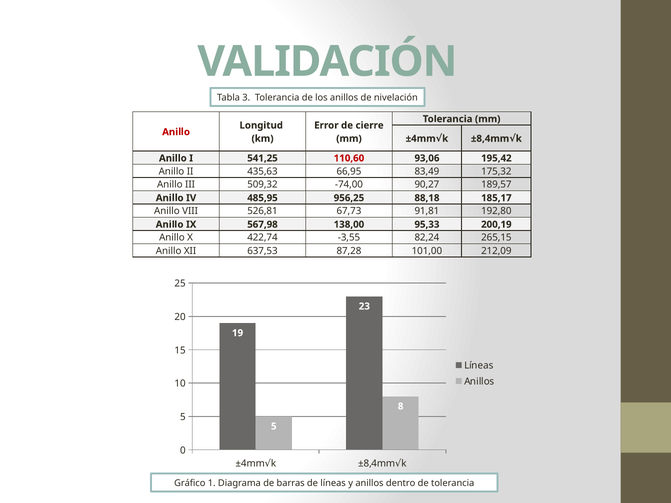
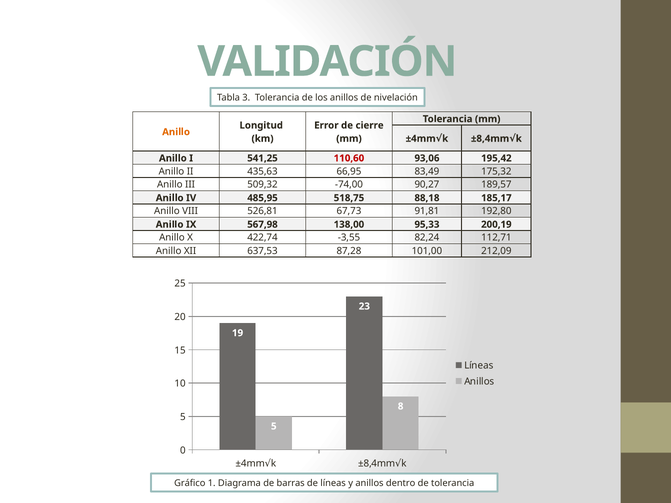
Anillo at (176, 132) colour: red -> orange
956,25: 956,25 -> 518,75
265,15: 265,15 -> 112,71
